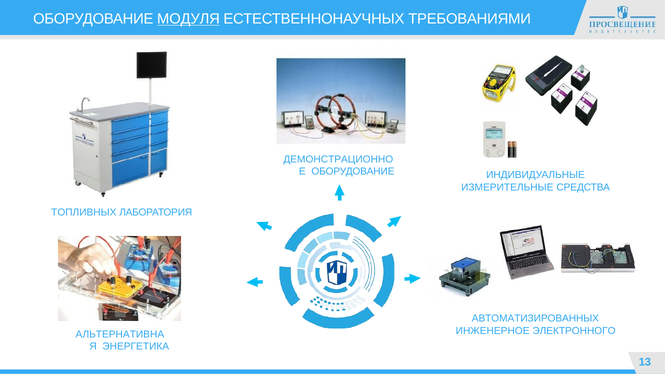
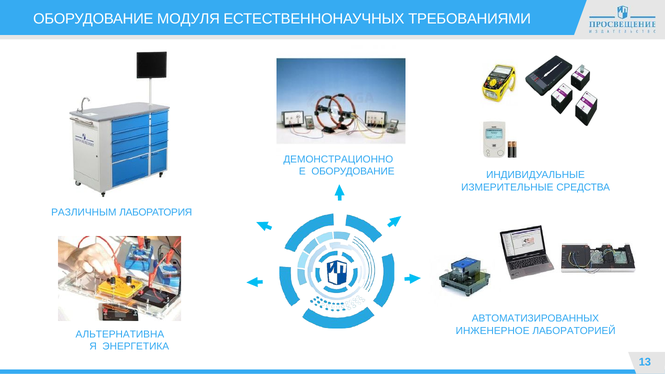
МОДУЛЯ underline: present -> none
ТОПЛИВНЫХ: ТОПЛИВНЫХ -> РАЗЛИЧНЫМ
ЭЛЕКТРОННОГО: ЭЛЕКТРОННОГО -> ЛАБОРАТОРИЕЙ
